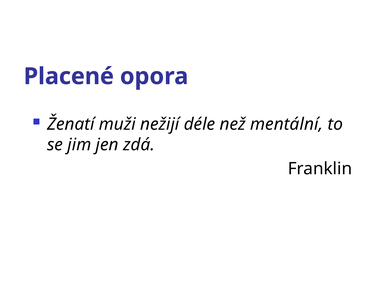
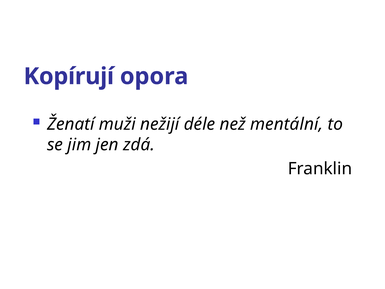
Placené: Placené -> Kopírují
